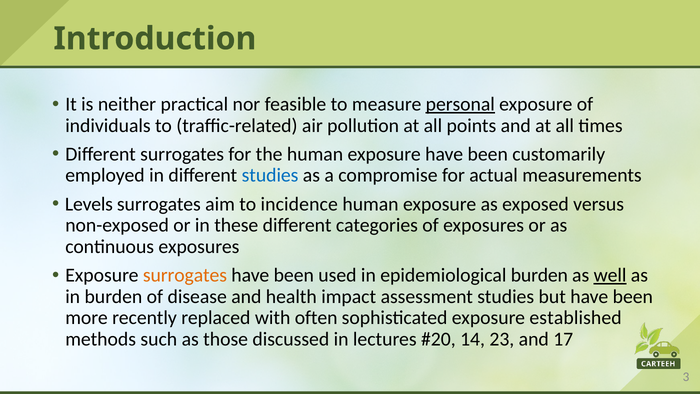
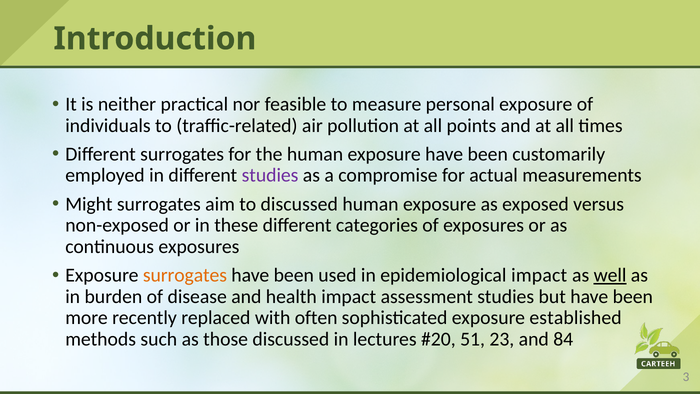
personal underline: present -> none
studies at (270, 175) colour: blue -> purple
Levels: Levels -> Might
to incidence: incidence -> discussed
epidemiological burden: burden -> impact
14: 14 -> 51
17: 17 -> 84
